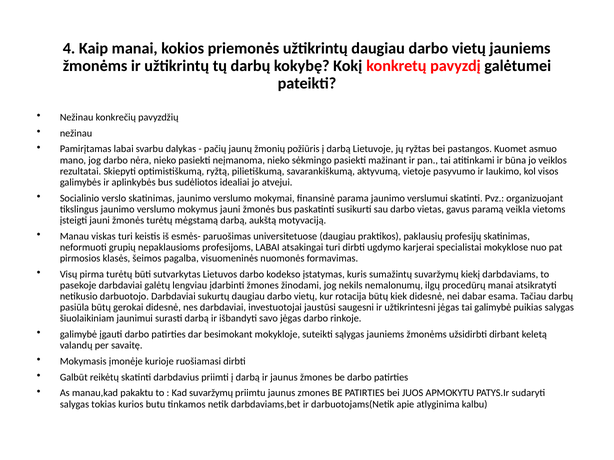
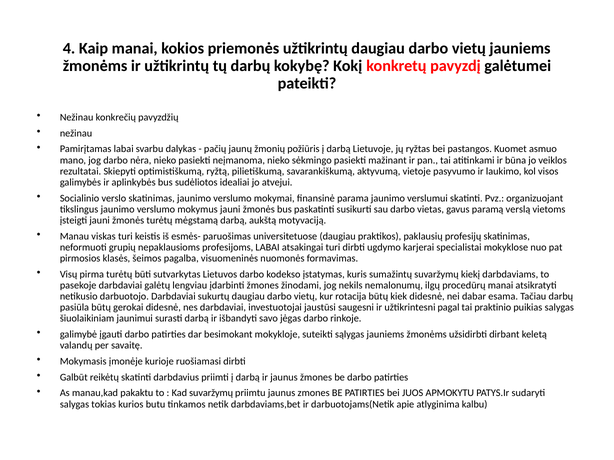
veikla: veikla -> verslą
užtikrintesni jėgas: jėgas -> pagal
tai galimybė: galimybė -> praktinio
